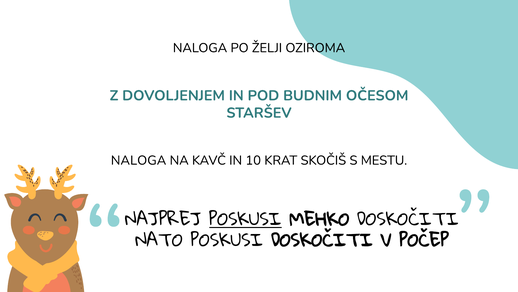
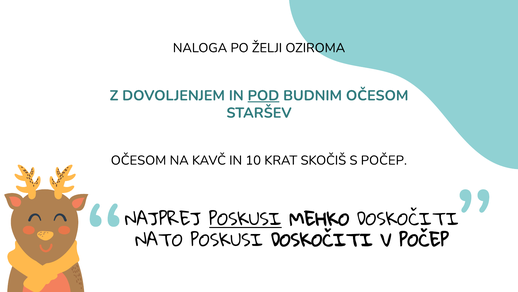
POD underline: none -> present
NALOGA at (139, 160): NALOGA -> OČESOM
S MESTU: MESTU -> POČEP
